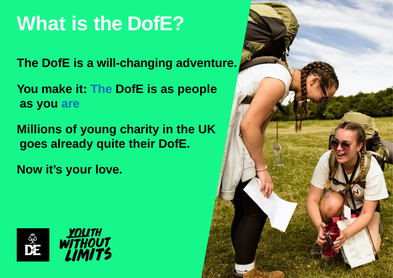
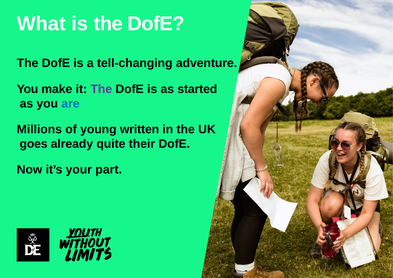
will-changing: will-changing -> tell-changing
The at (101, 89) colour: blue -> purple
people: people -> started
charity: charity -> written
love: love -> part
